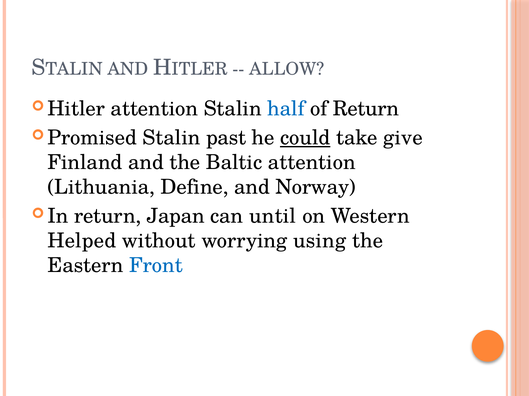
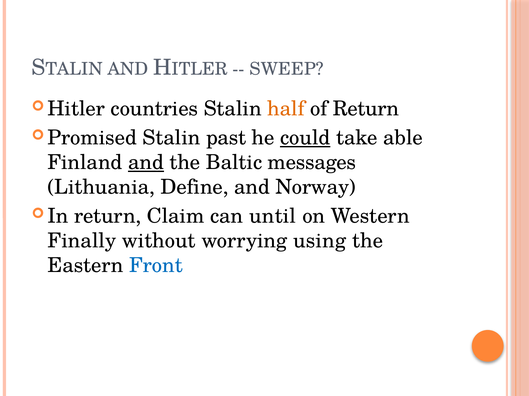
ALLOW: ALLOW -> SWEEP
attention at (154, 109): attention -> countries
half colour: blue -> orange
give: give -> able
and at (146, 163) underline: none -> present
Baltic attention: attention -> messages
Japan: Japan -> Claim
Helped: Helped -> Finally
